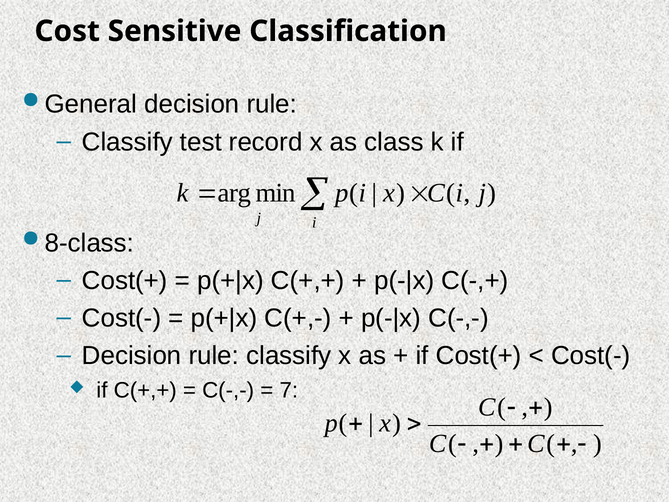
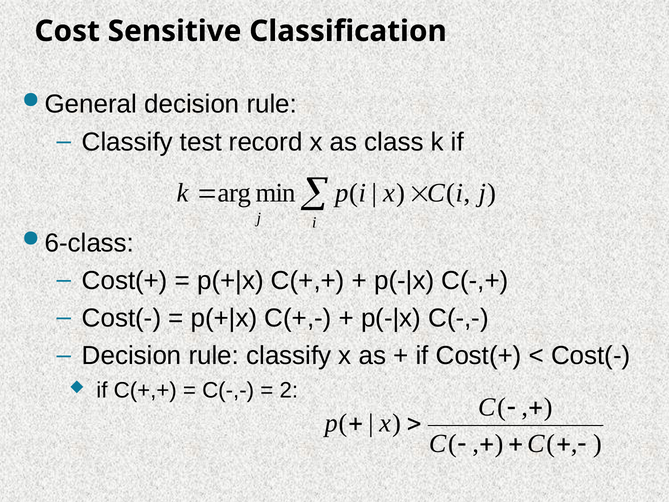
8-class: 8-class -> 6-class
7: 7 -> 2
